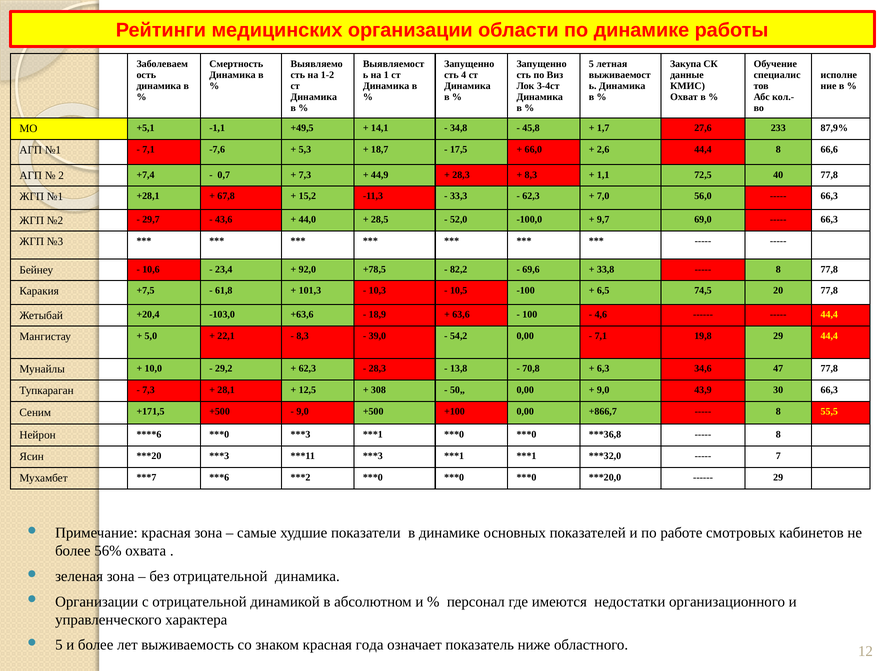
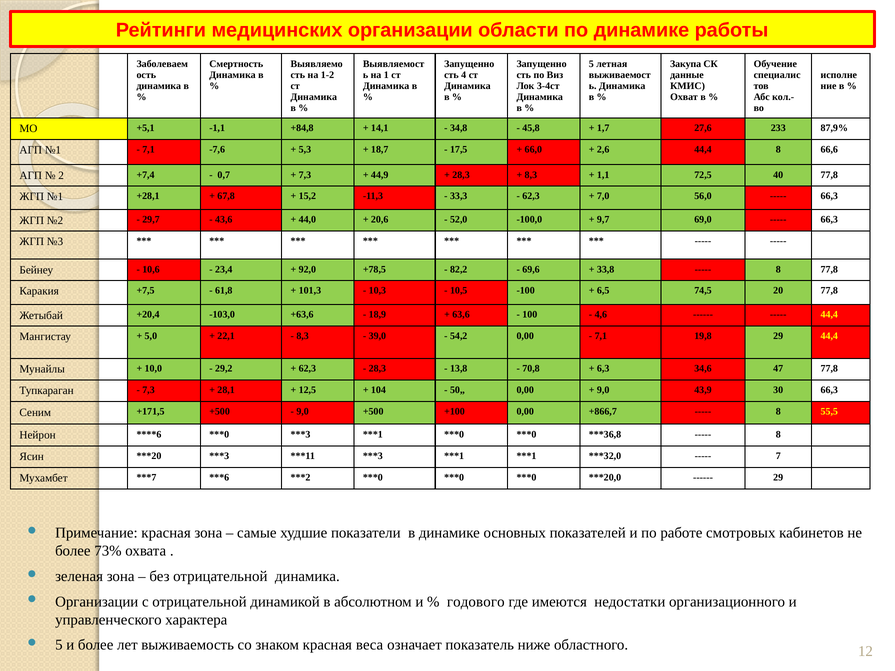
+49,5: +49,5 -> +84,8
28,5: 28,5 -> 20,6
308: 308 -> 104
56%: 56% -> 73%
персонал: персонал -> годового
года: года -> веса
